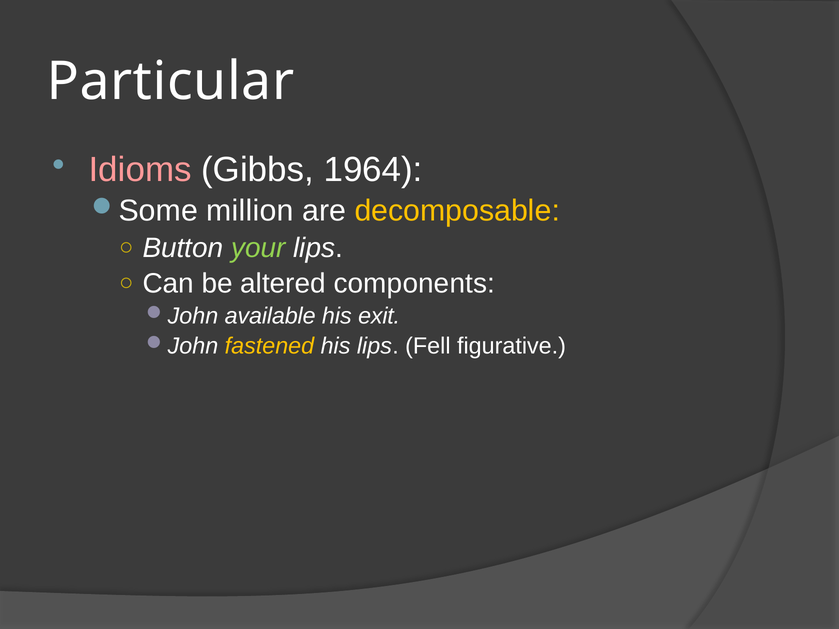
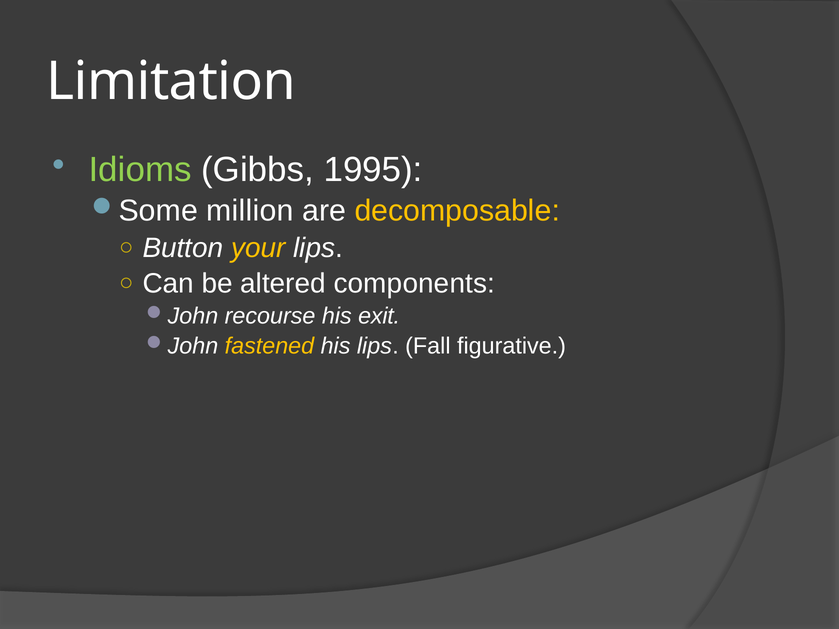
Particular: Particular -> Limitation
Idioms colour: pink -> light green
1964: 1964 -> 1995
your colour: light green -> yellow
available: available -> recourse
Fell: Fell -> Fall
